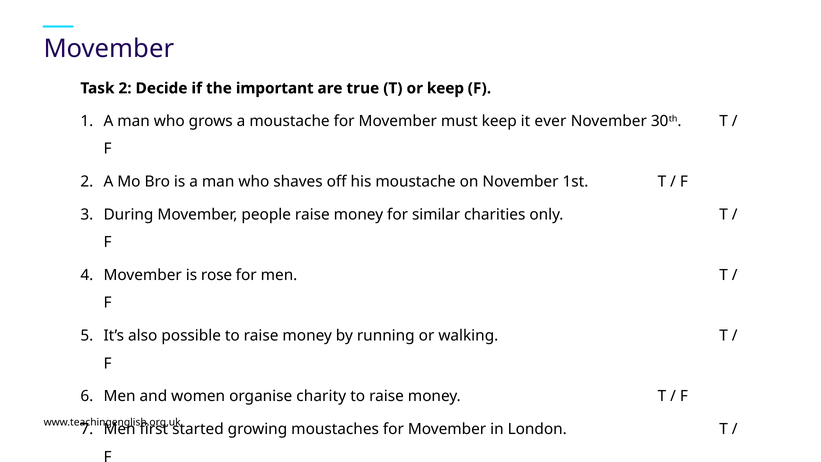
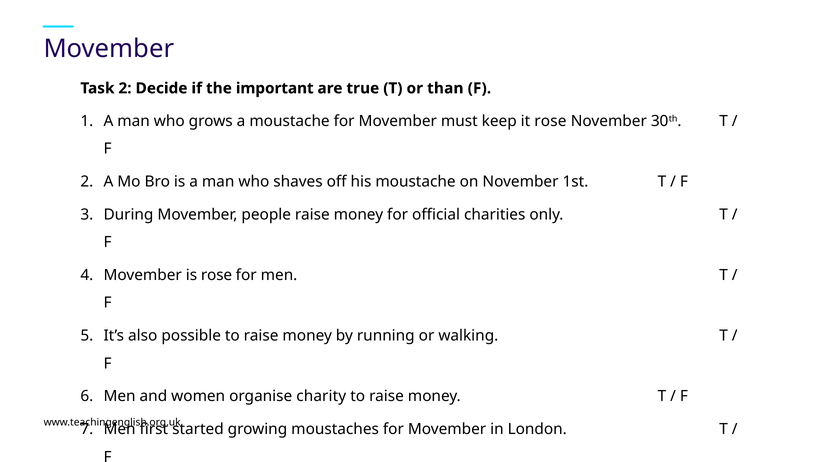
or keep: keep -> than
it ever: ever -> rose
similar: similar -> official
